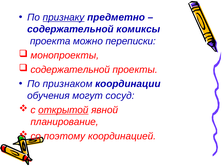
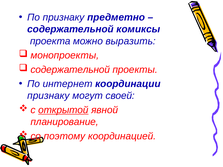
признаку at (64, 17) underline: present -> none
переписки: переписки -> выразить
признаком: признаком -> интернет
обучения at (49, 96): обучения -> признаку
сосуд: сосуд -> своей
